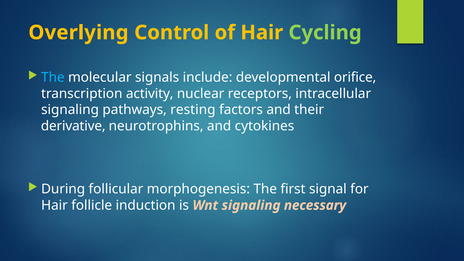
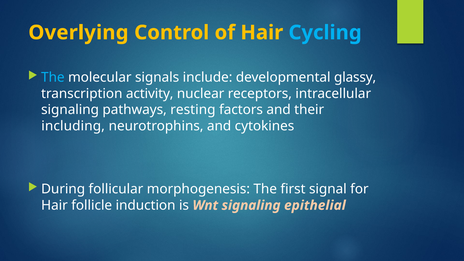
Cycling colour: light green -> light blue
orifice: orifice -> glassy
derivative: derivative -> including
necessary: necessary -> epithelial
